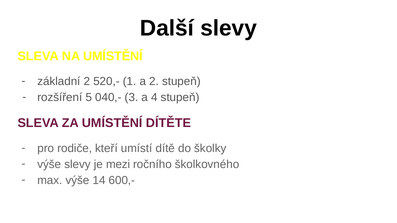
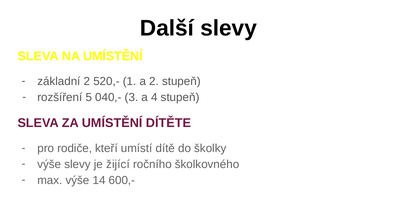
mezi: mezi -> žijící
